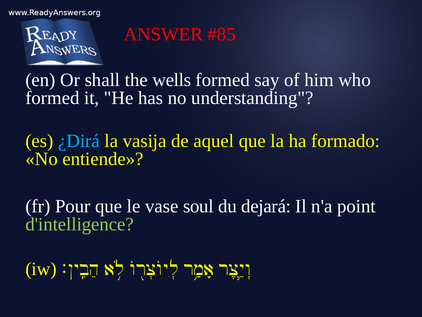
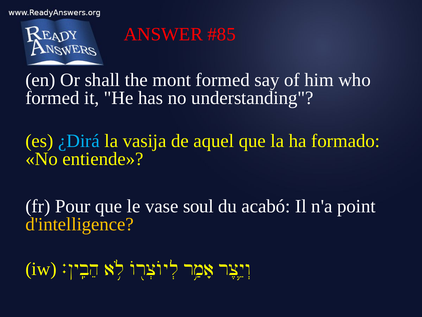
wells: wells -> mont
dejará: dejará -> acabó
d'intelligence colour: light green -> yellow
